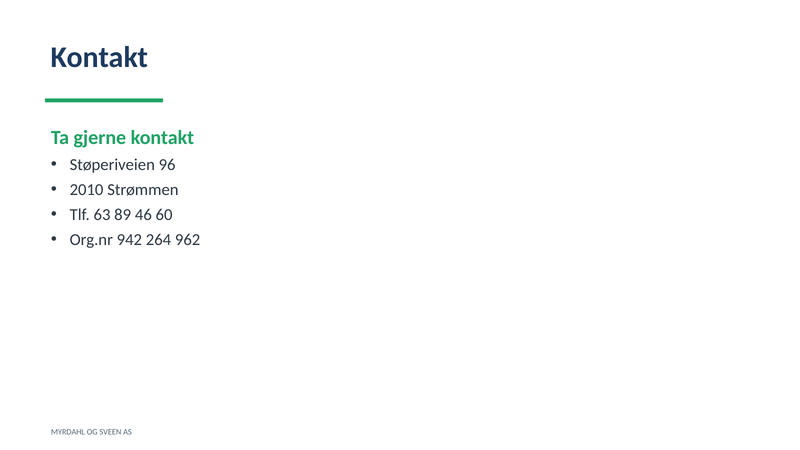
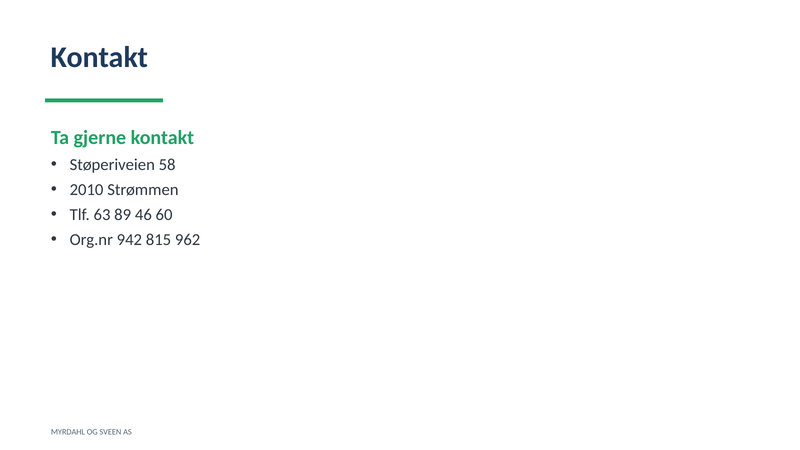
96: 96 -> 58
264: 264 -> 815
